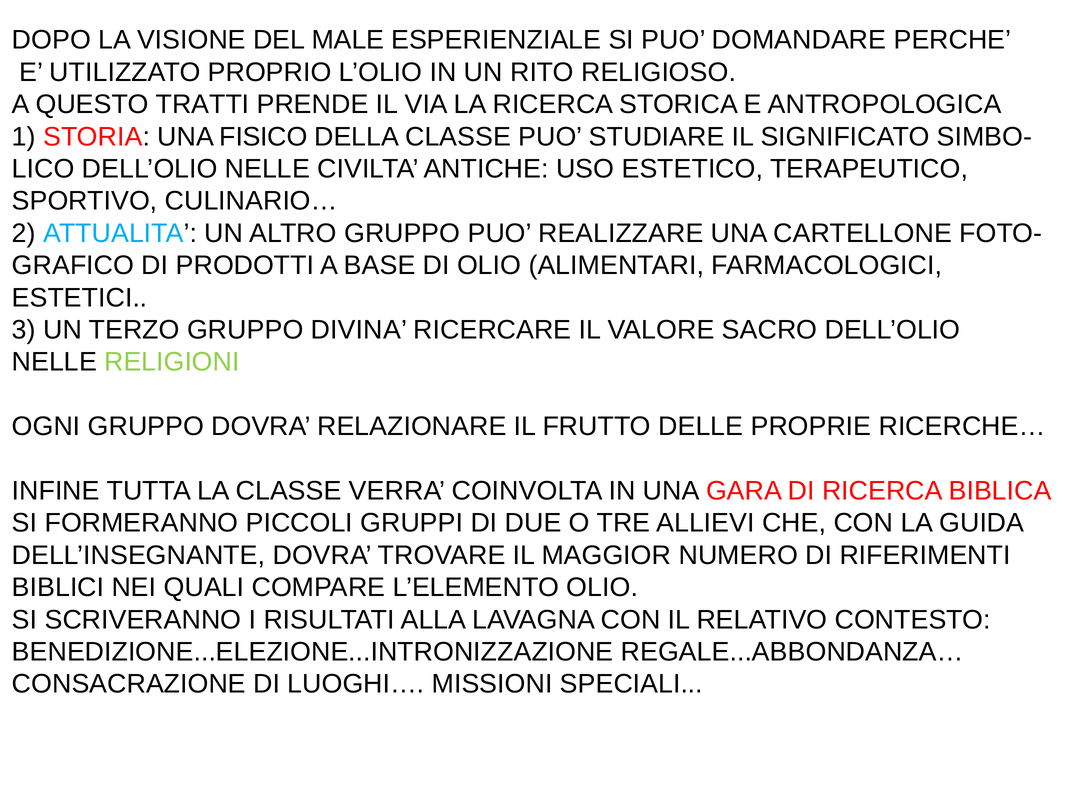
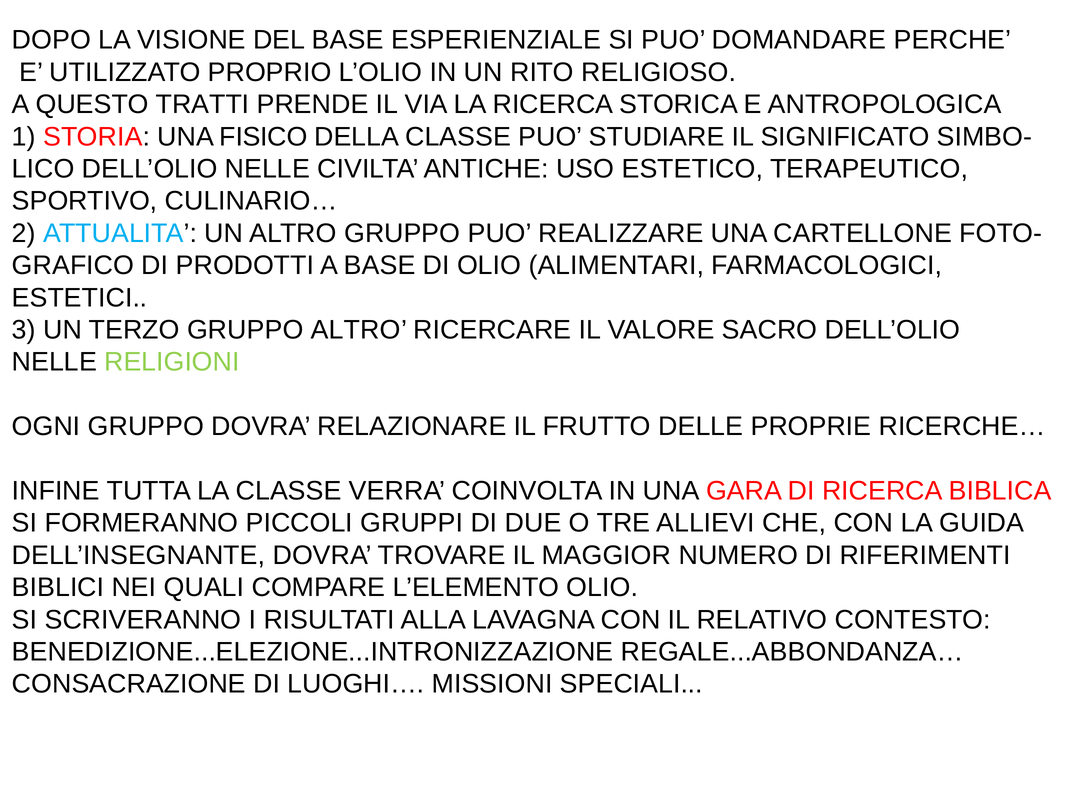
DEL MALE: MALE -> BASE
GRUPPO DIVINA: DIVINA -> ALTRO
